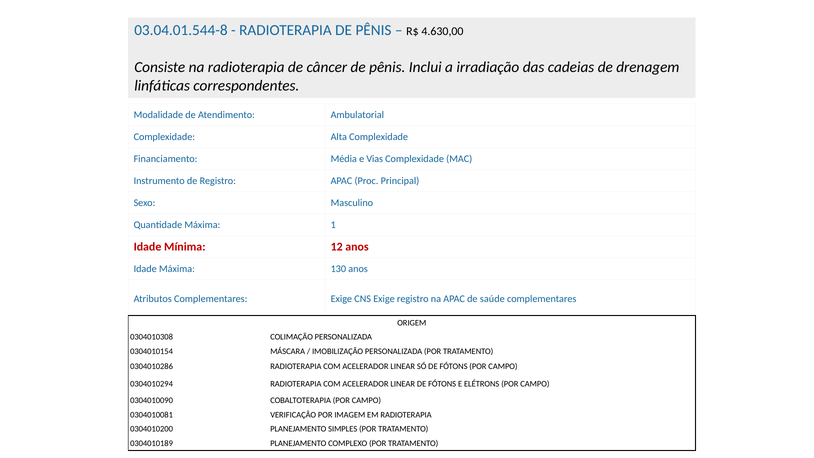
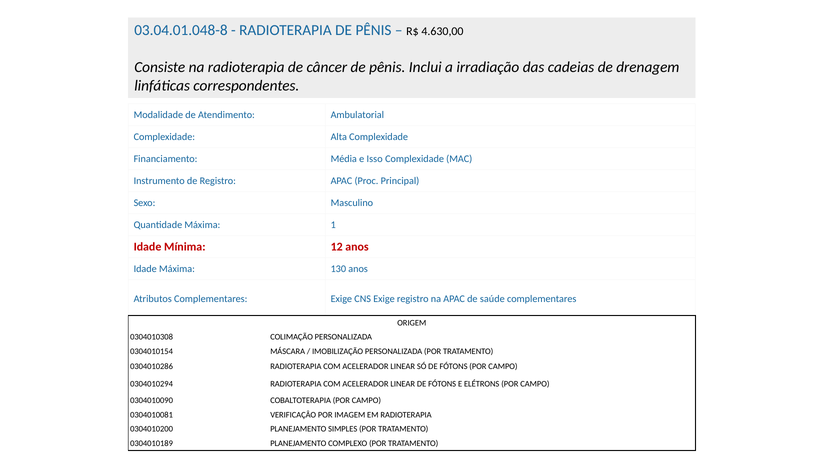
03.04.01.544-8: 03.04.01.544-8 -> 03.04.01.048-8
Vias: Vias -> Isso
